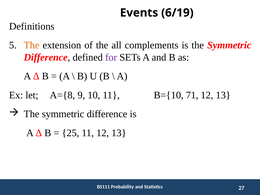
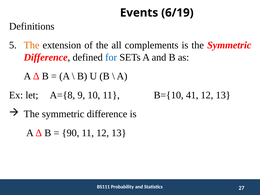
for colour: purple -> blue
71: 71 -> 41
25: 25 -> 90
